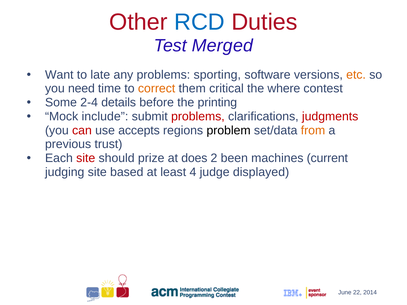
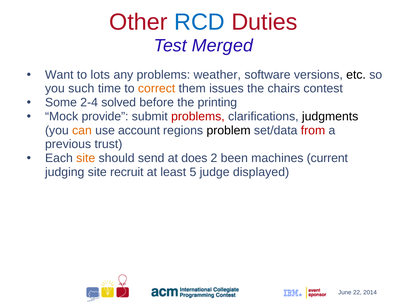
late: late -> lots
sporting: sporting -> weather
etc colour: orange -> black
need: need -> such
critical: critical -> issues
where: where -> chairs
details: details -> solved
include: include -> provide
judgments colour: red -> black
can colour: red -> orange
accepts: accepts -> account
from colour: orange -> red
site at (86, 158) colour: red -> orange
prize: prize -> send
based: based -> recruit
4: 4 -> 5
